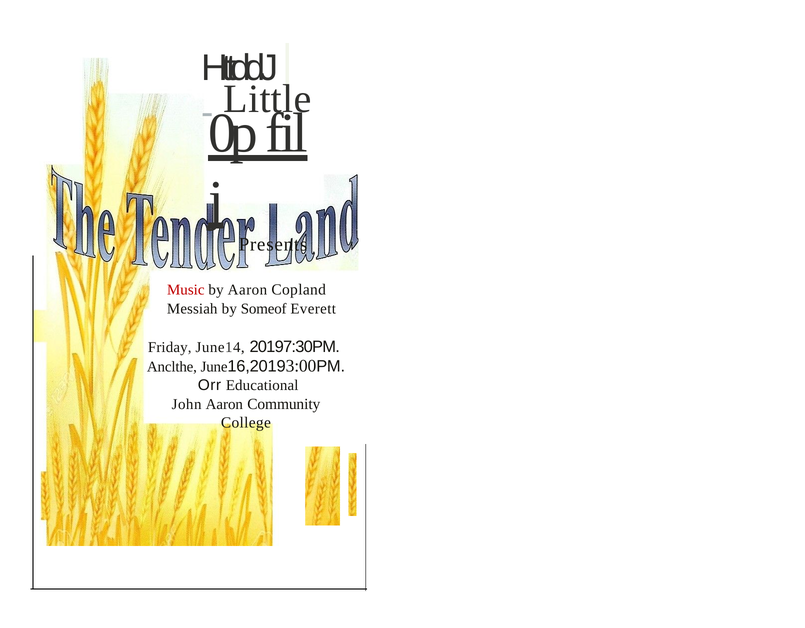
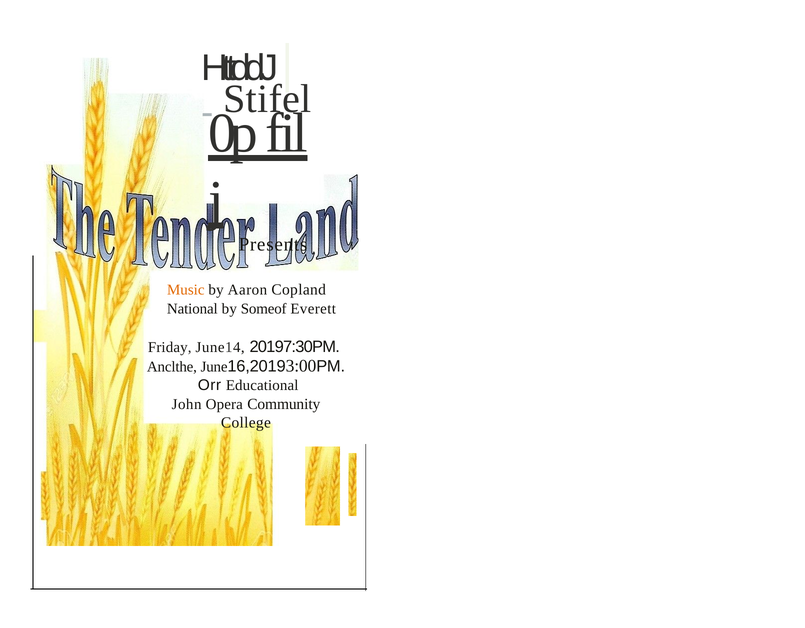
Little: Little -> Stifel
Music colour: red -> orange
Messiah: Messiah -> National
John Aaron: Aaron -> Opera
